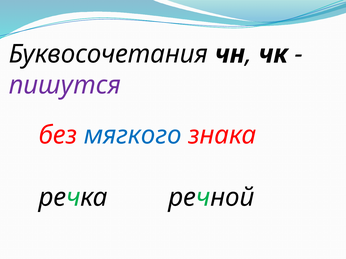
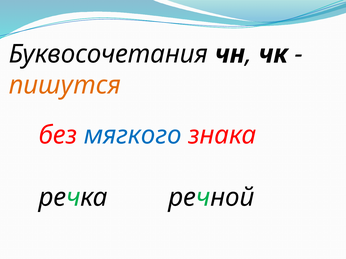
пишутся colour: purple -> orange
